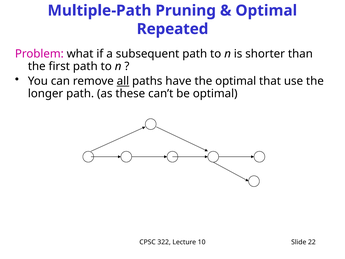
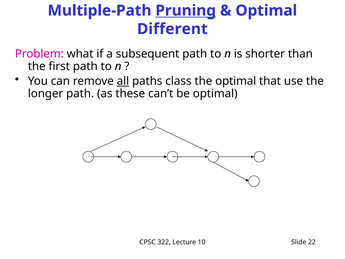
Pruning underline: none -> present
Repeated: Repeated -> Different
have: have -> class
